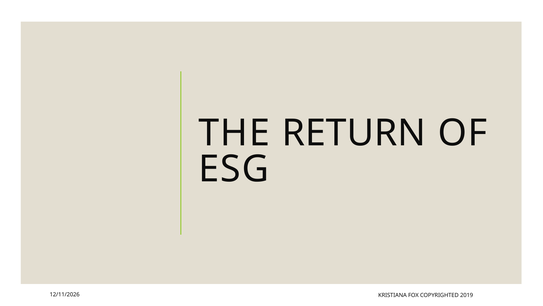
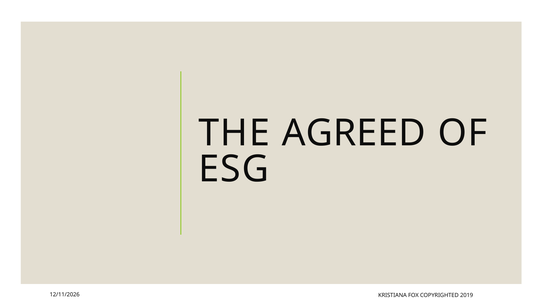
RETURN: RETURN -> AGREED
